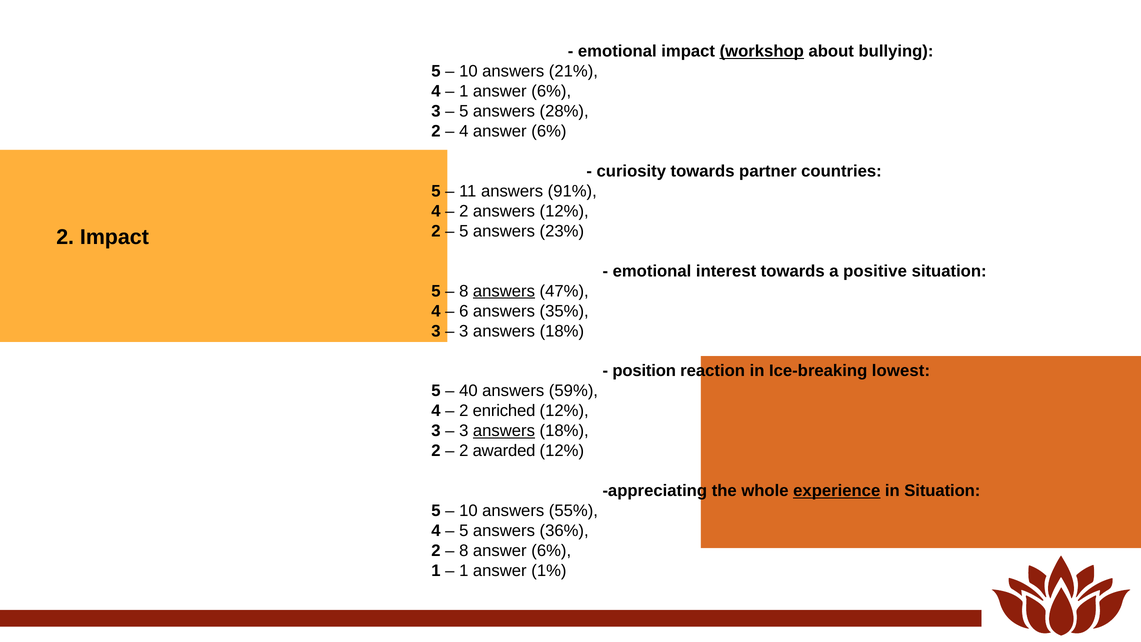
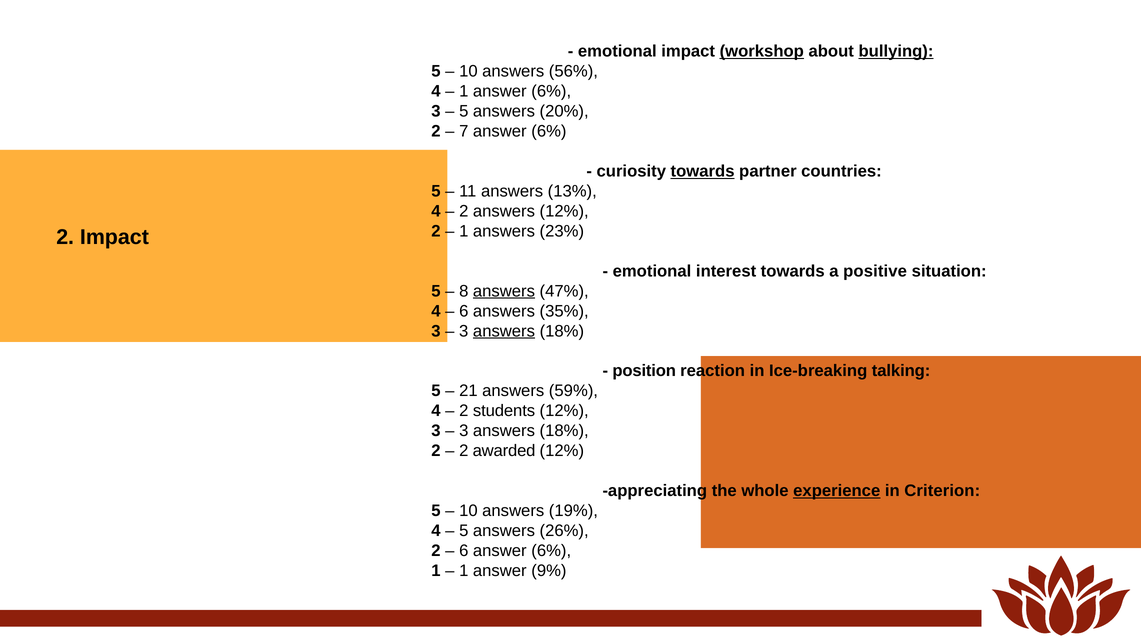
bullying underline: none -> present
21%: 21% -> 56%
28%: 28% -> 20%
4 at (464, 131): 4 -> 7
towards at (703, 171) underline: none -> present
91%: 91% -> 13%
5 at (464, 231): 5 -> 1
answers at (504, 331) underline: none -> present
lowest: lowest -> talking
40: 40 -> 21
enriched: enriched -> students
answers at (504, 431) underline: present -> none
in Situation: Situation -> Criterion
55%: 55% -> 19%
36%: 36% -> 26%
8 at (464, 551): 8 -> 6
1%: 1% -> 9%
